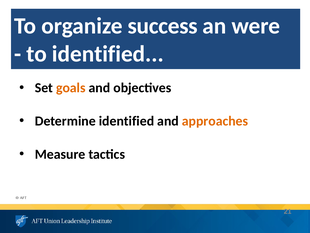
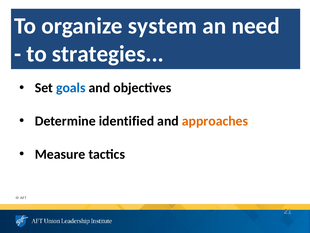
success: success -> system
were: were -> need
to identified: identified -> strategies
goals colour: orange -> blue
